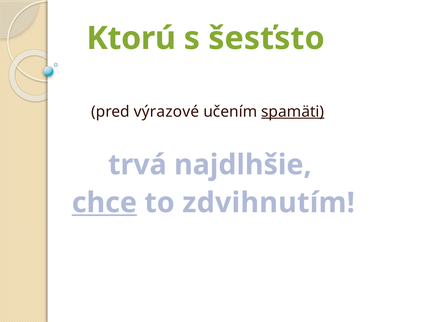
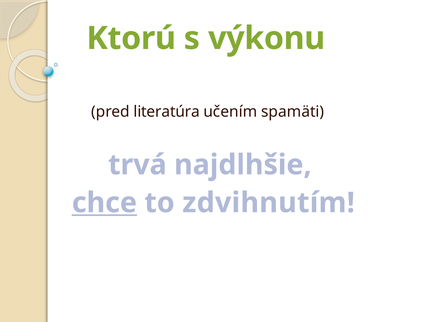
šesťsto: šesťsto -> výkonu
výrazové: výrazové -> literatúra
spamäti underline: present -> none
